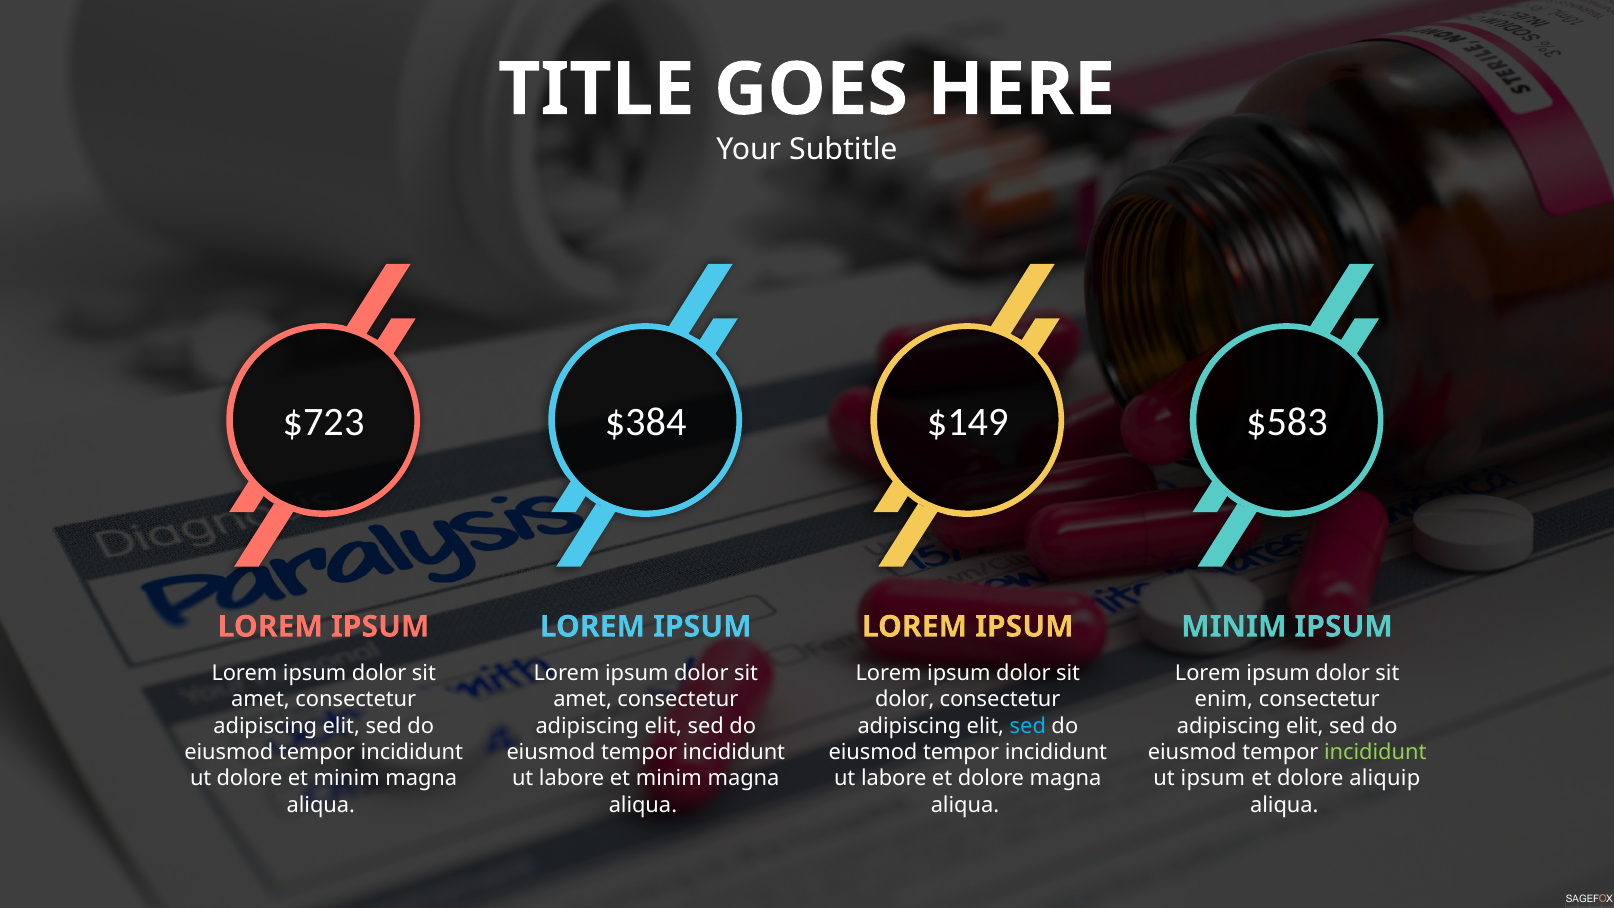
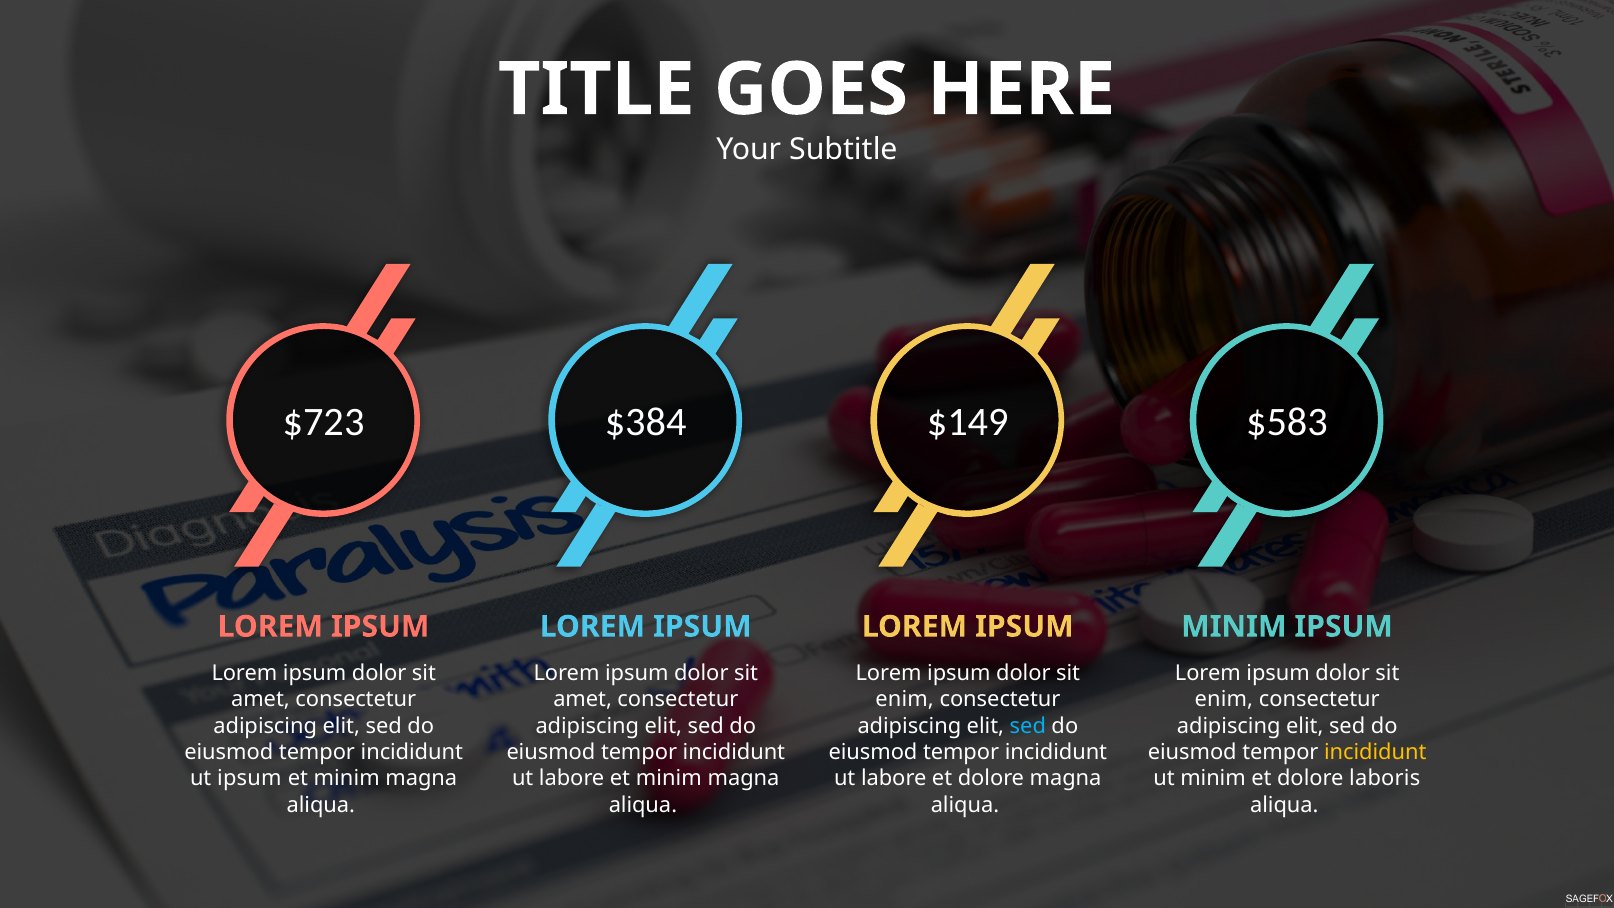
dolor at (905, 700): dolor -> enim
incididunt at (1375, 752) colour: light green -> yellow
ut dolore: dolore -> ipsum
ut ipsum: ipsum -> minim
aliquip: aliquip -> laboris
